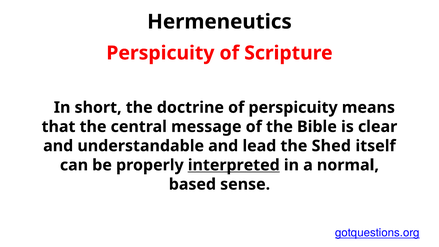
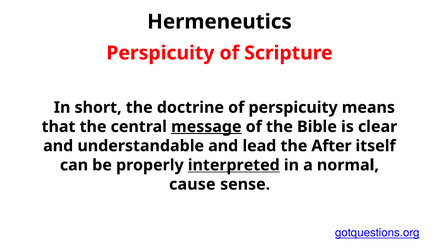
message underline: none -> present
Shed: Shed -> After
based: based -> cause
